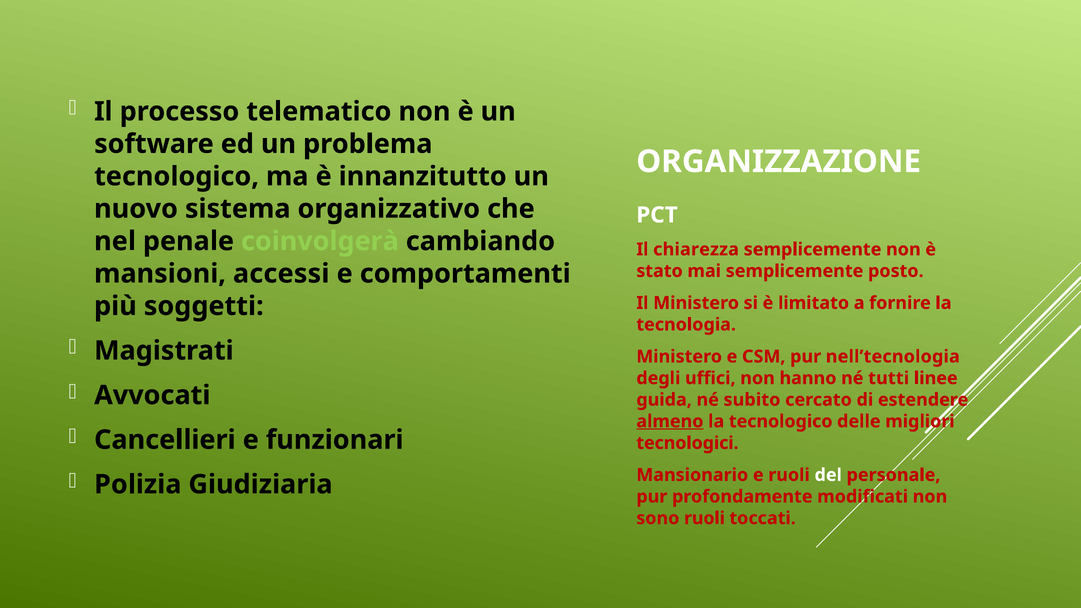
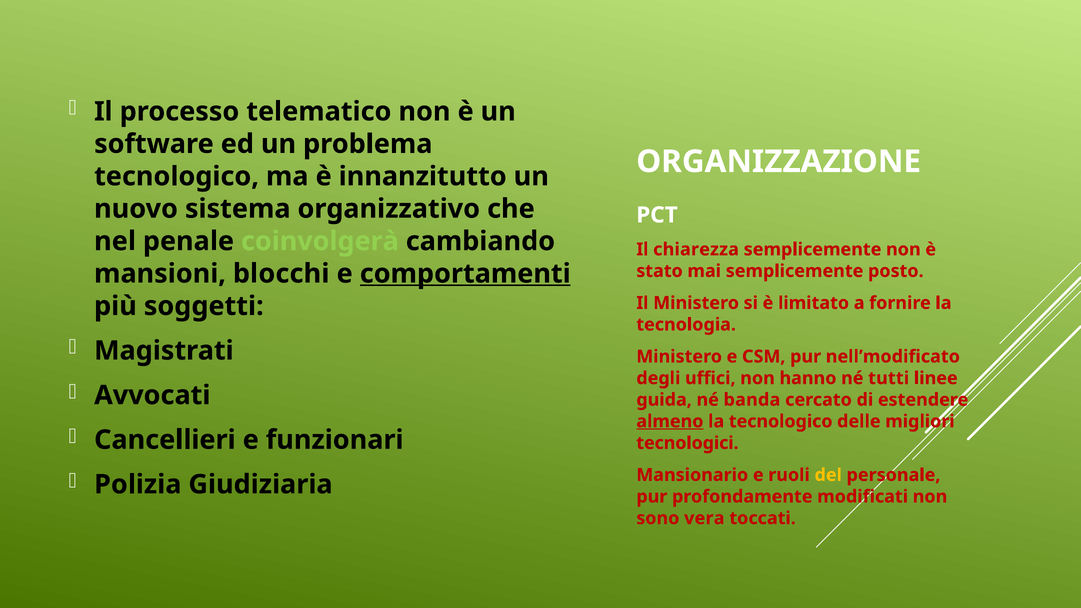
accessi: accessi -> blocchi
comportamenti underline: none -> present
nell’tecnologia: nell’tecnologia -> nell’modificato
subito: subito -> banda
del colour: white -> yellow
sono ruoli: ruoli -> vera
